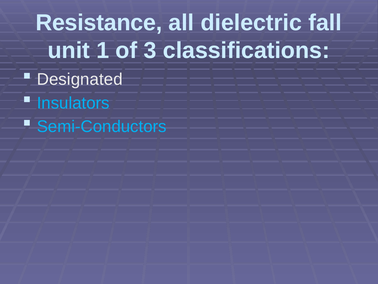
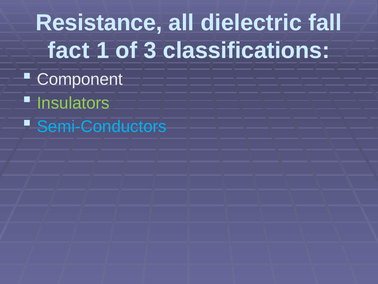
unit: unit -> fact
Designated: Designated -> Component
Insulators colour: light blue -> light green
